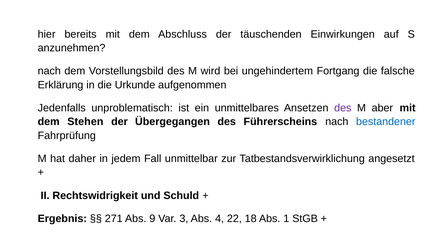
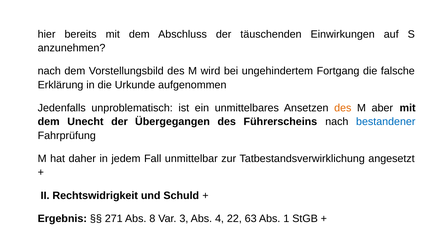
des at (343, 108) colour: purple -> orange
Stehen: Stehen -> Unecht
9: 9 -> 8
18: 18 -> 63
